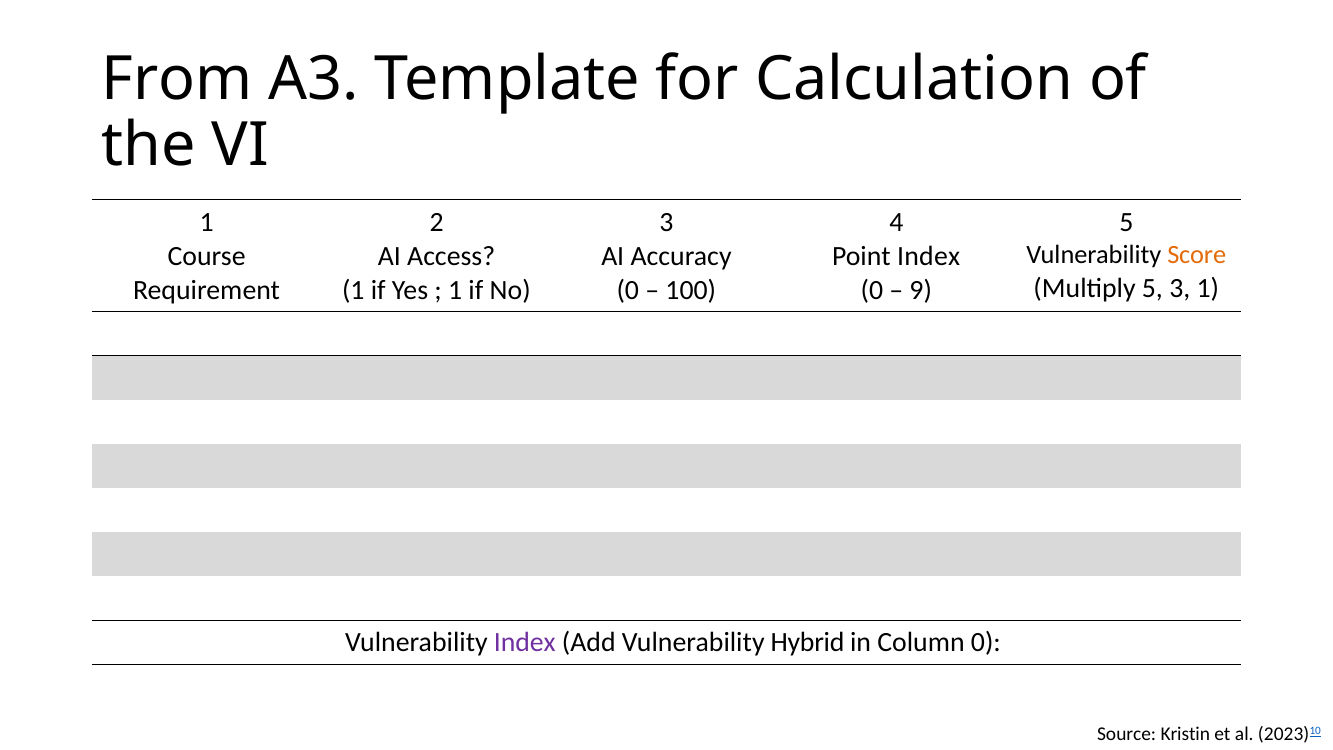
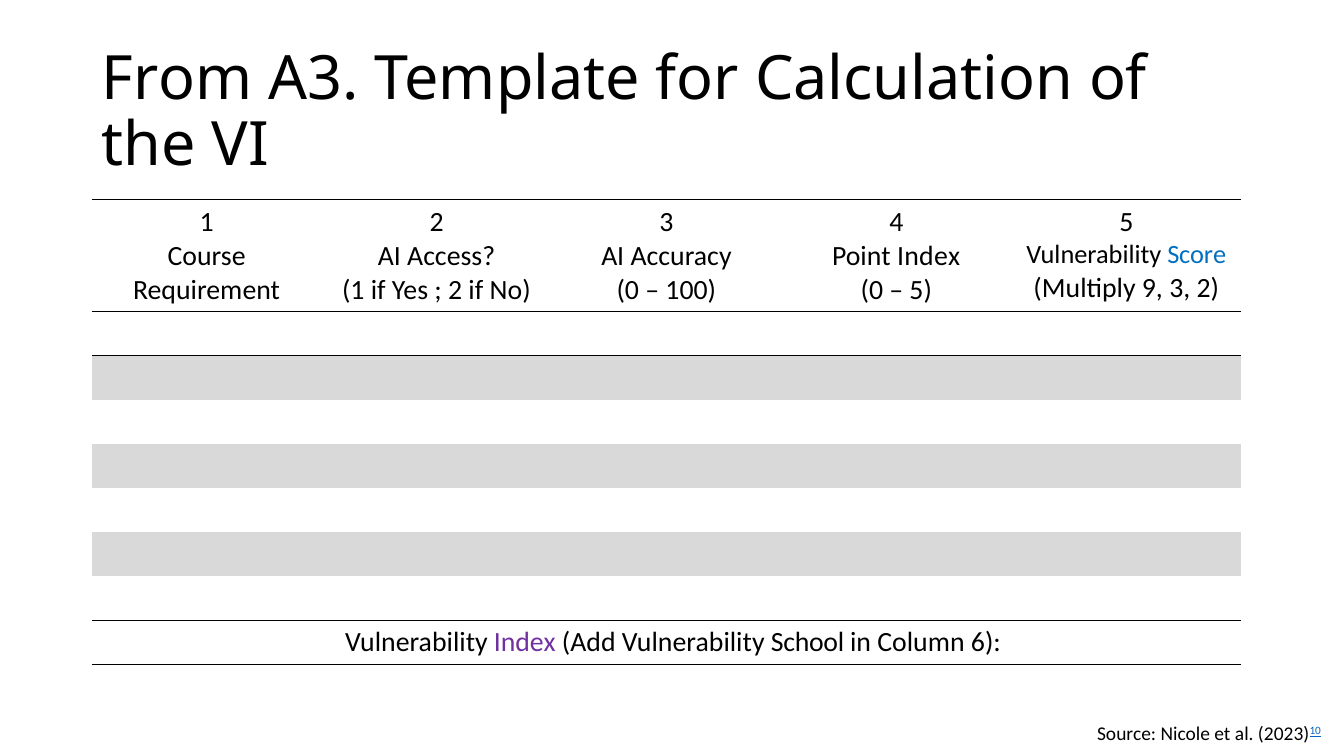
Score colour: orange -> blue
Multiply 5: 5 -> 9
3 1: 1 -> 2
1 at (455, 290): 1 -> 2
9 at (921, 290): 9 -> 5
Hybrid: Hybrid -> School
Column 0: 0 -> 6
Kristin: Kristin -> Nicole
